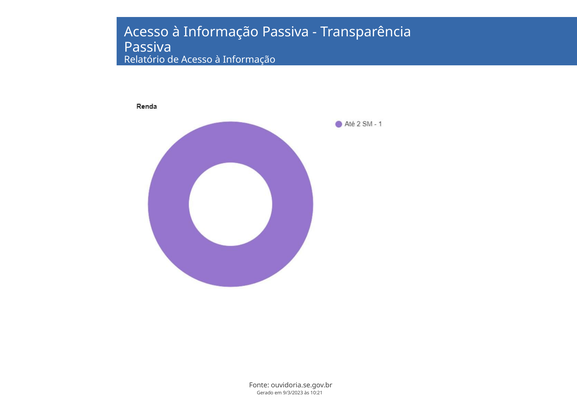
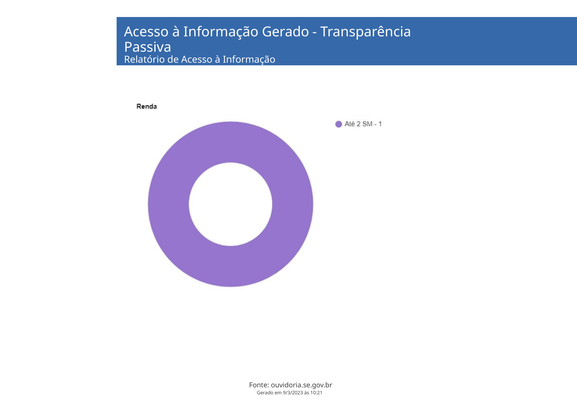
Informação Passiva: Passiva -> Gerado
